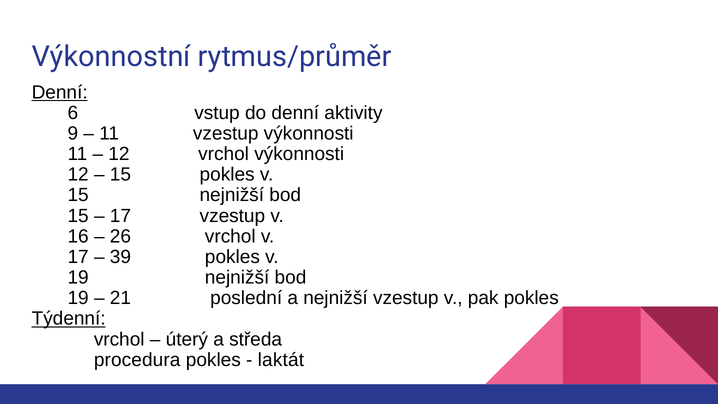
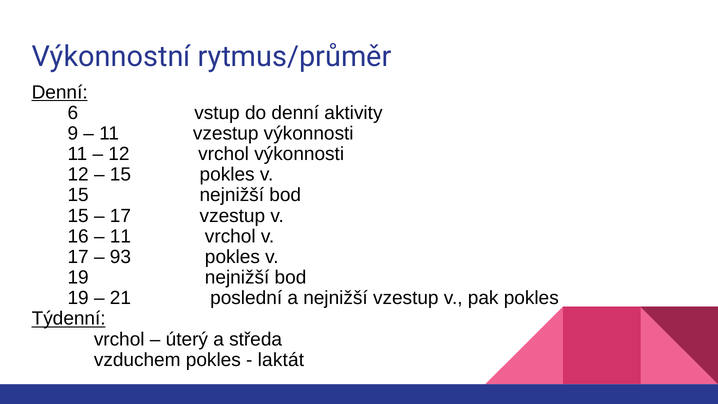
26 at (120, 236): 26 -> 11
39: 39 -> 93
procedura: procedura -> vzduchem
